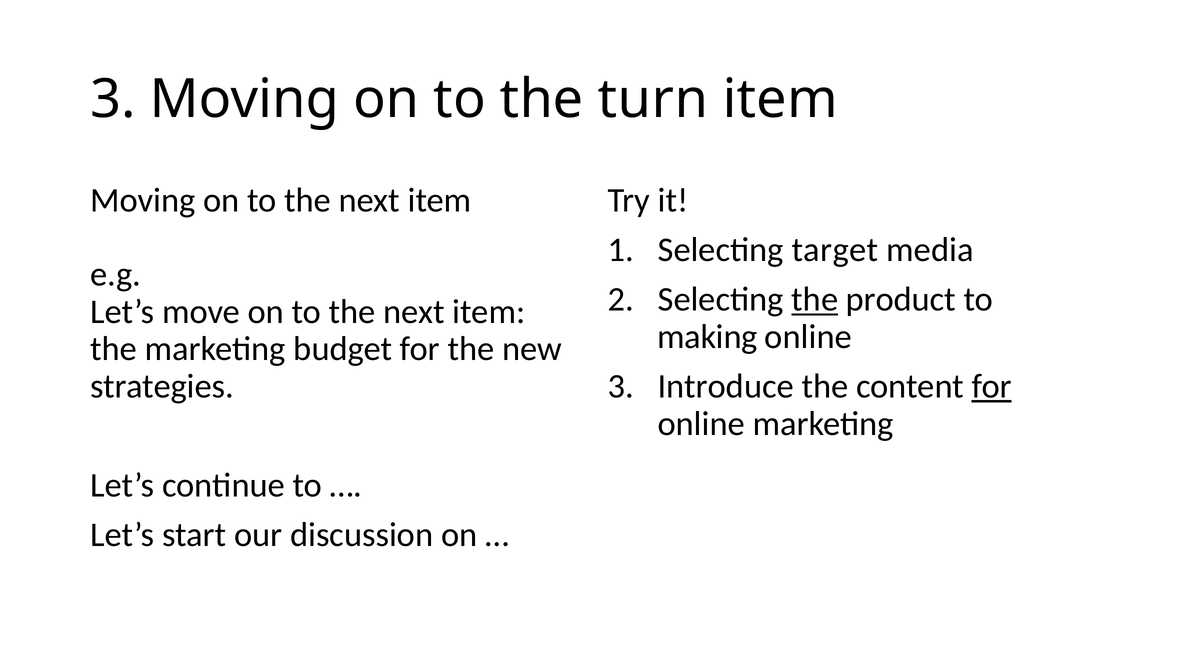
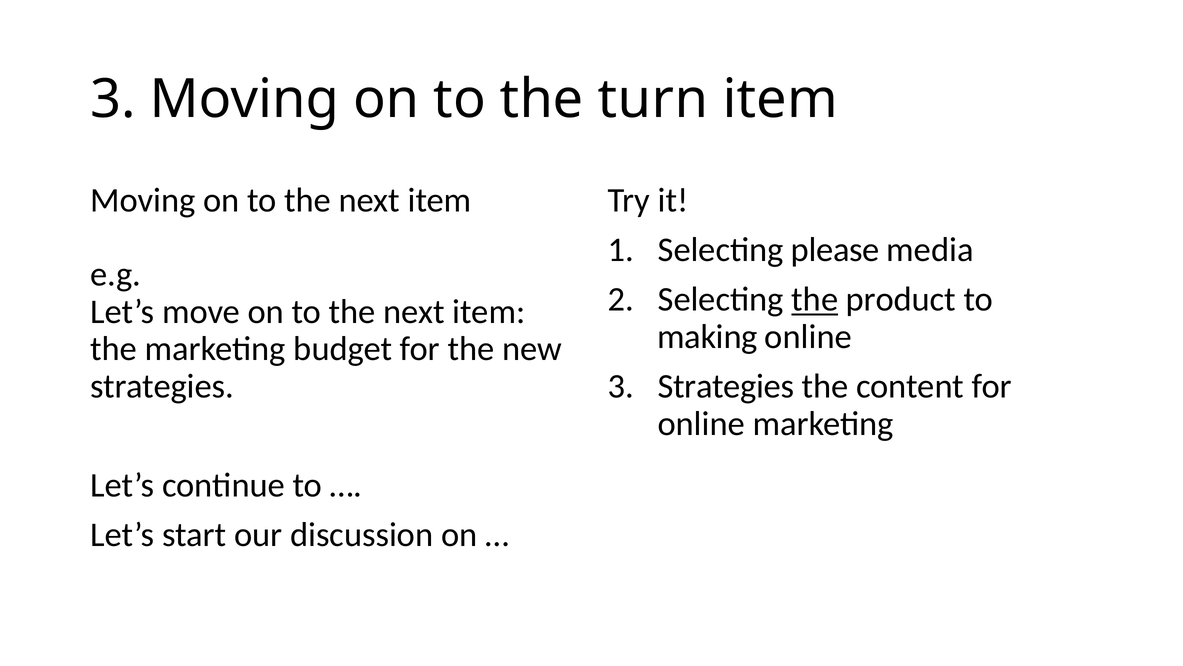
target: target -> please
3 Introduce: Introduce -> Strategies
for at (992, 386) underline: present -> none
